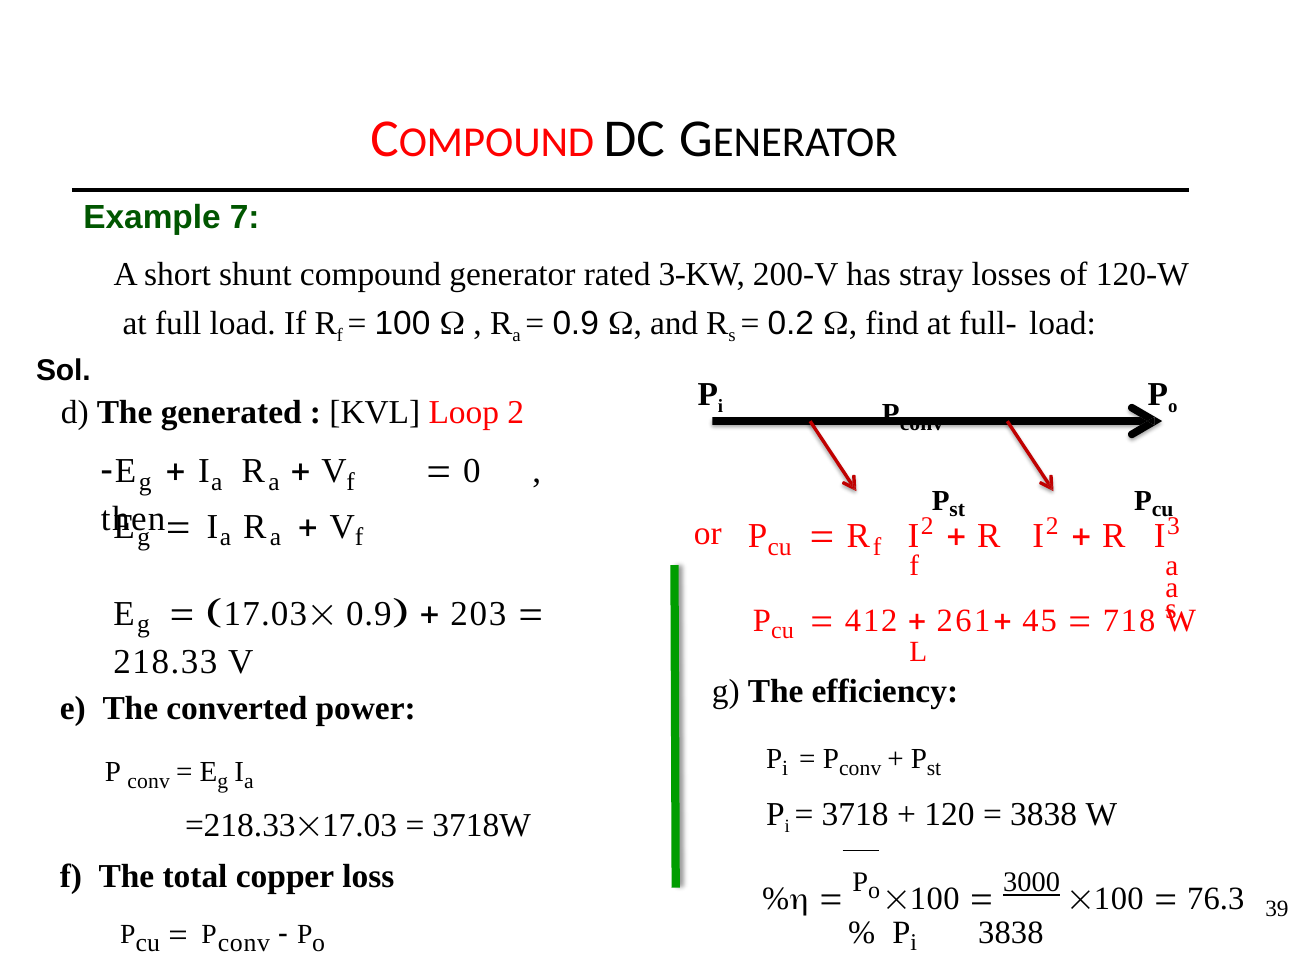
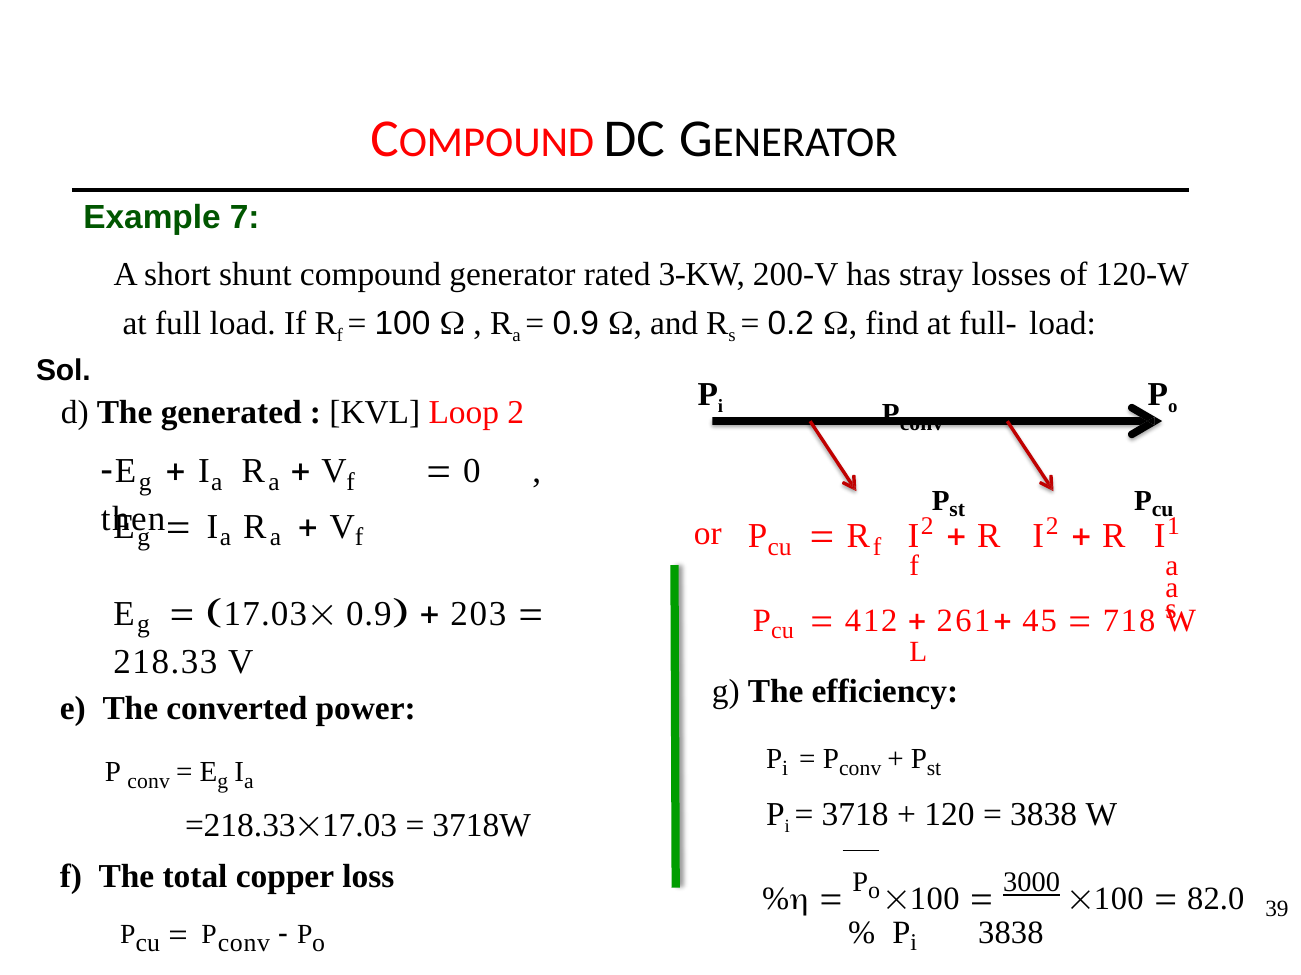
3 at (1174, 527): 3 -> 1
76.3: 76.3 -> 82.0
